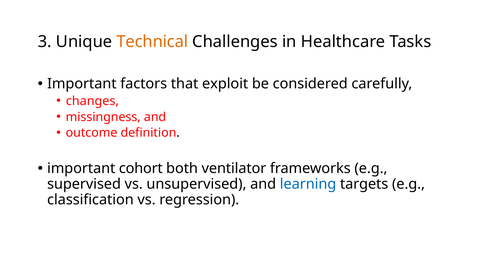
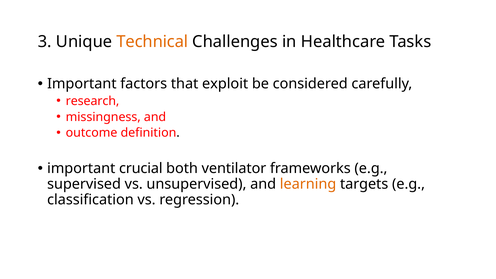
changes: changes -> research
cohort: cohort -> crucial
learning colour: blue -> orange
